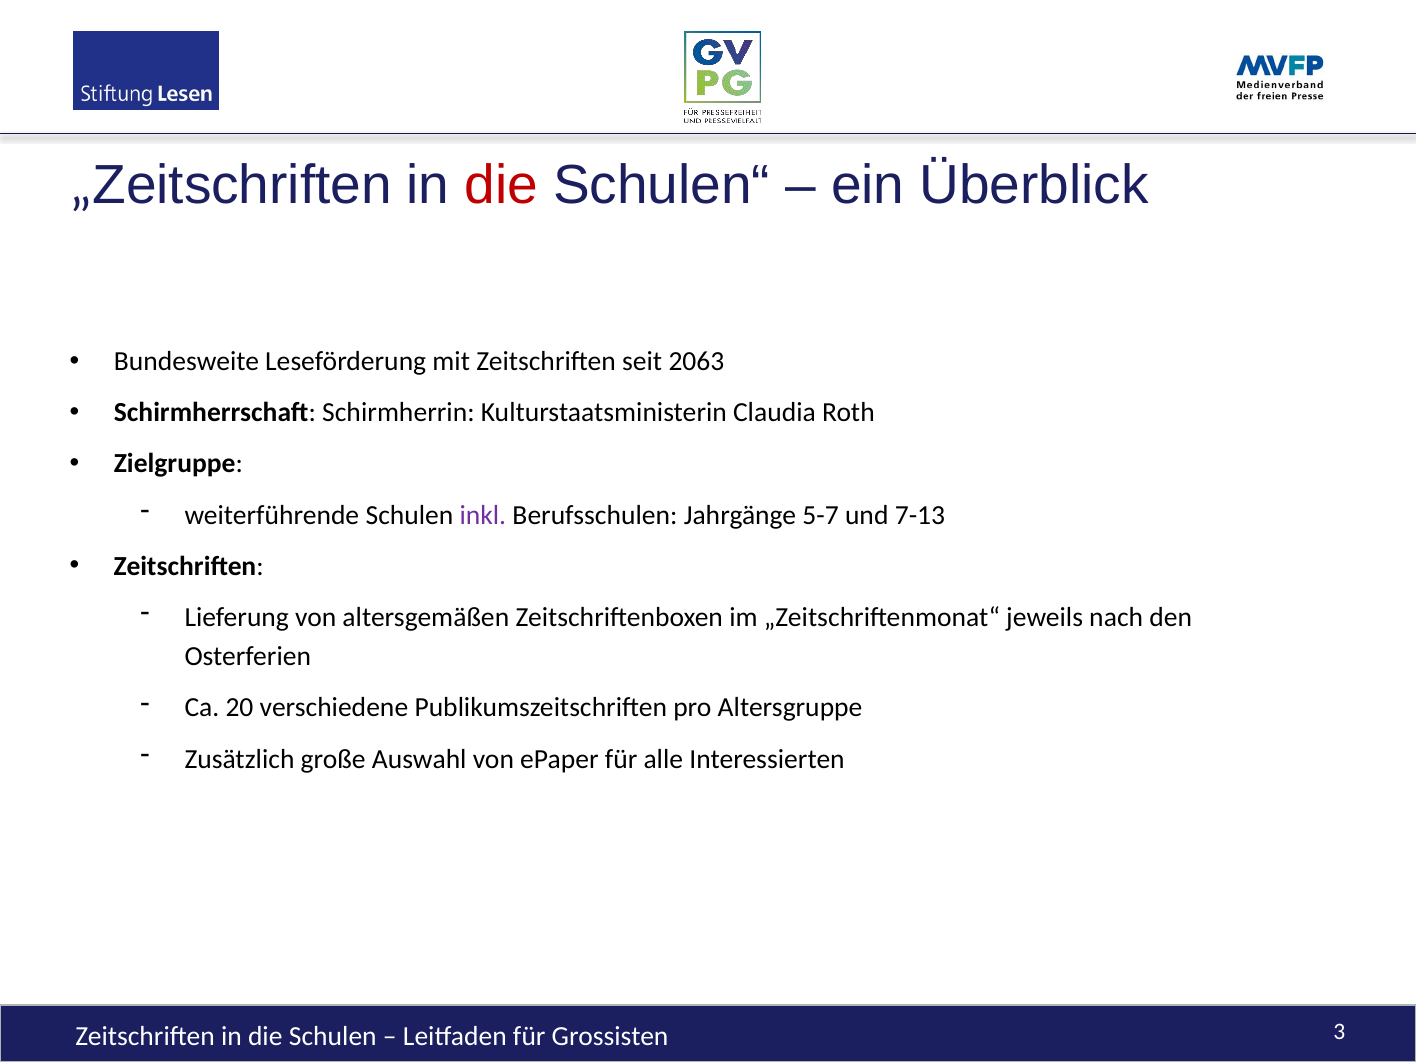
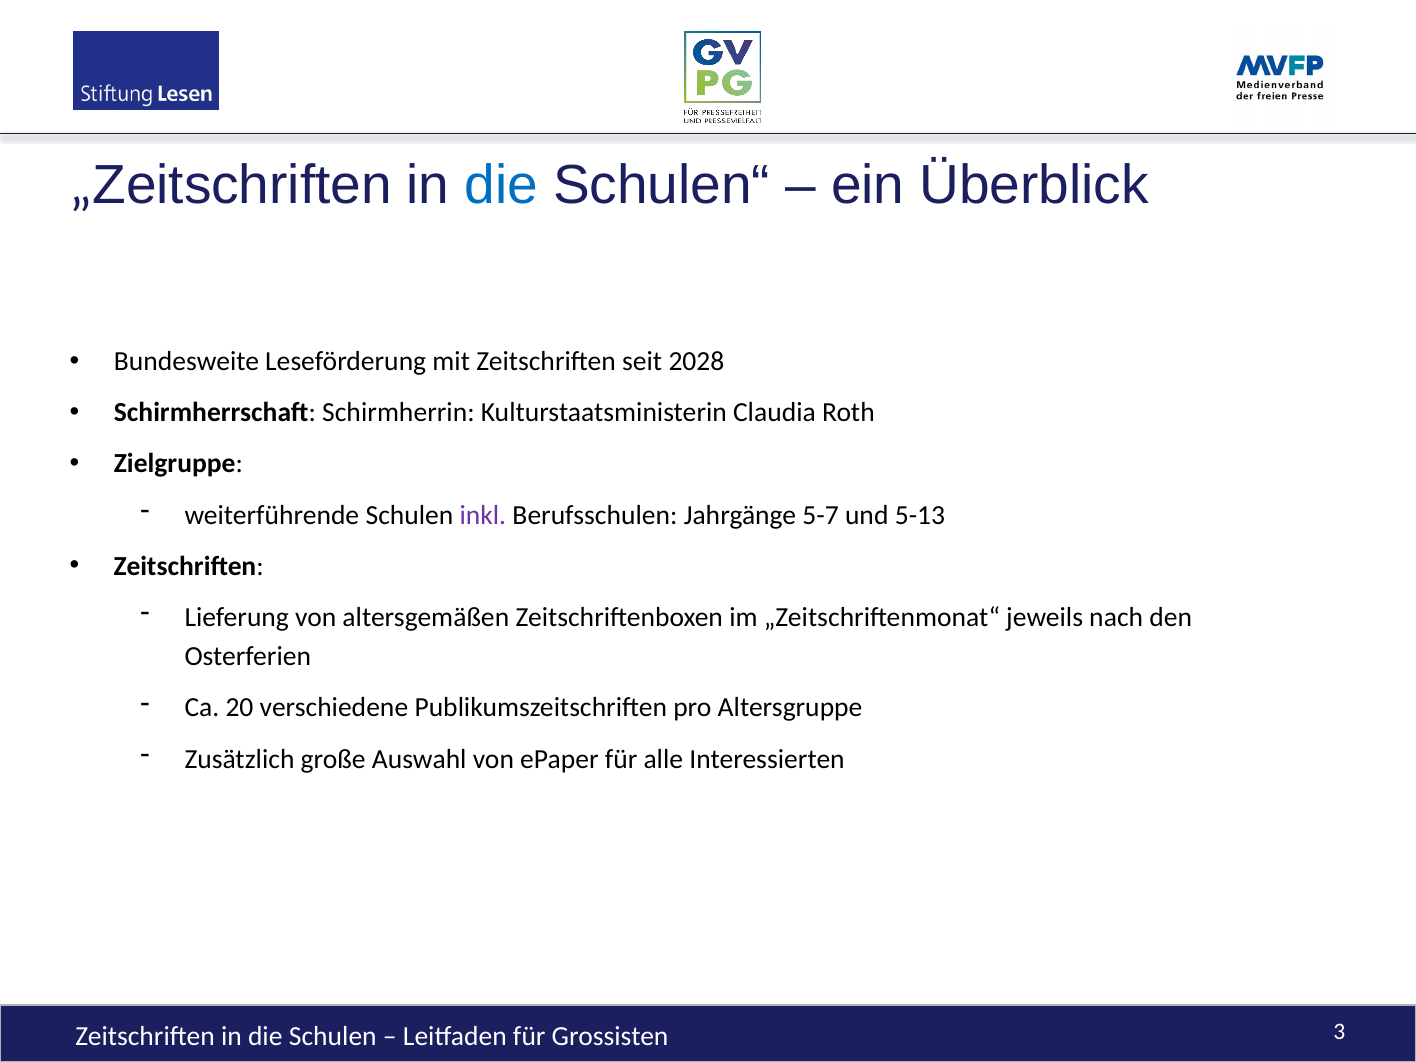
die at (501, 185) colour: red -> blue
2063: 2063 -> 2028
7-13: 7-13 -> 5-13
